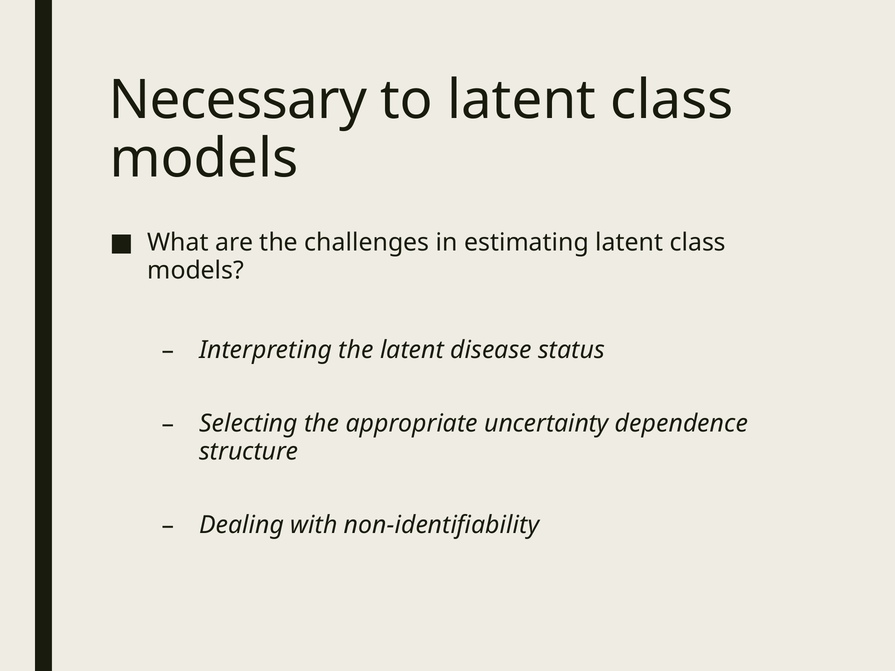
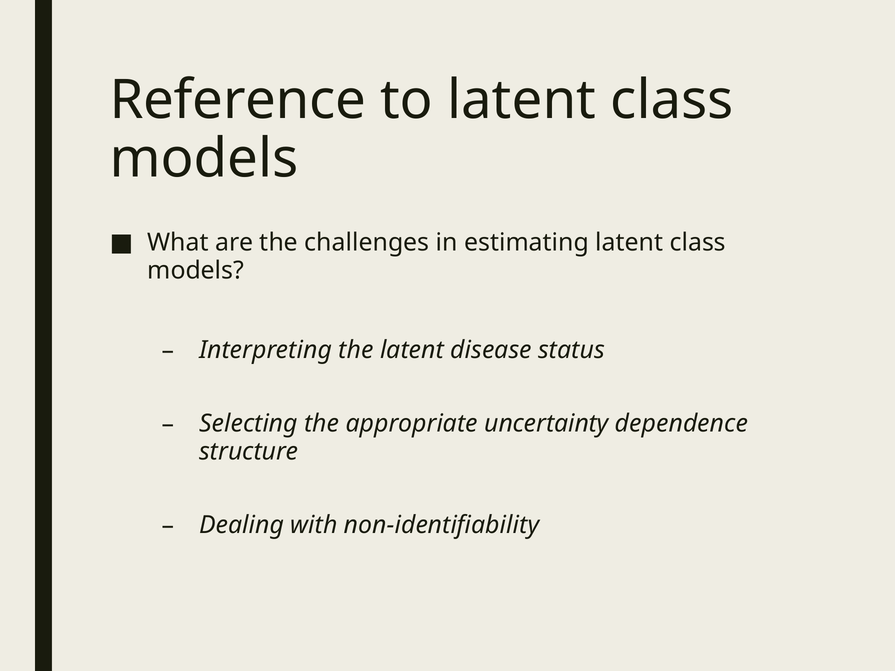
Necessary: Necessary -> Reference
